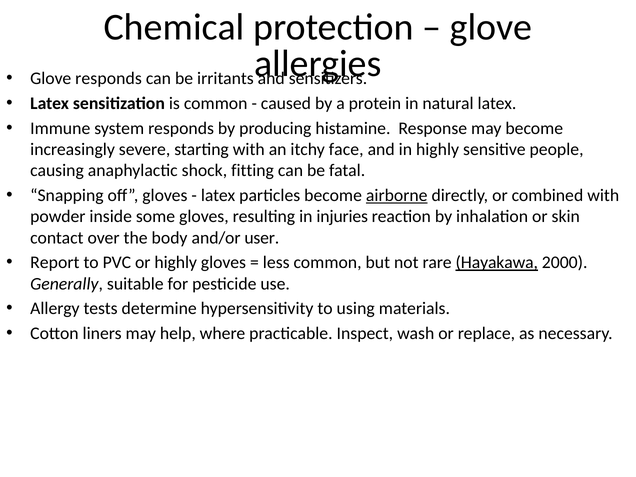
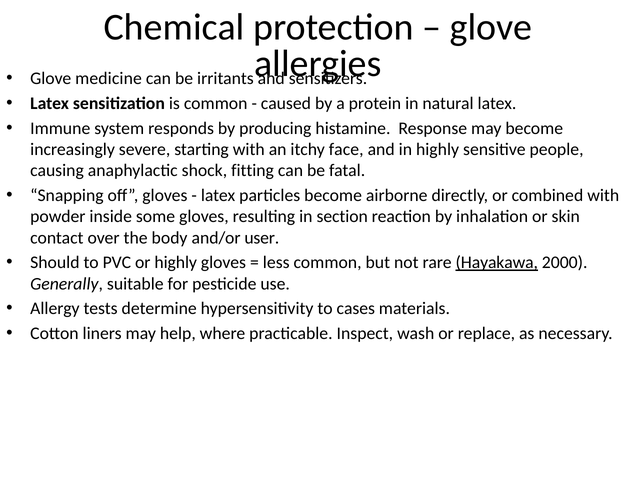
Glove responds: responds -> medicine
airborne underline: present -> none
injuries: injuries -> section
Report: Report -> Should
using: using -> cases
